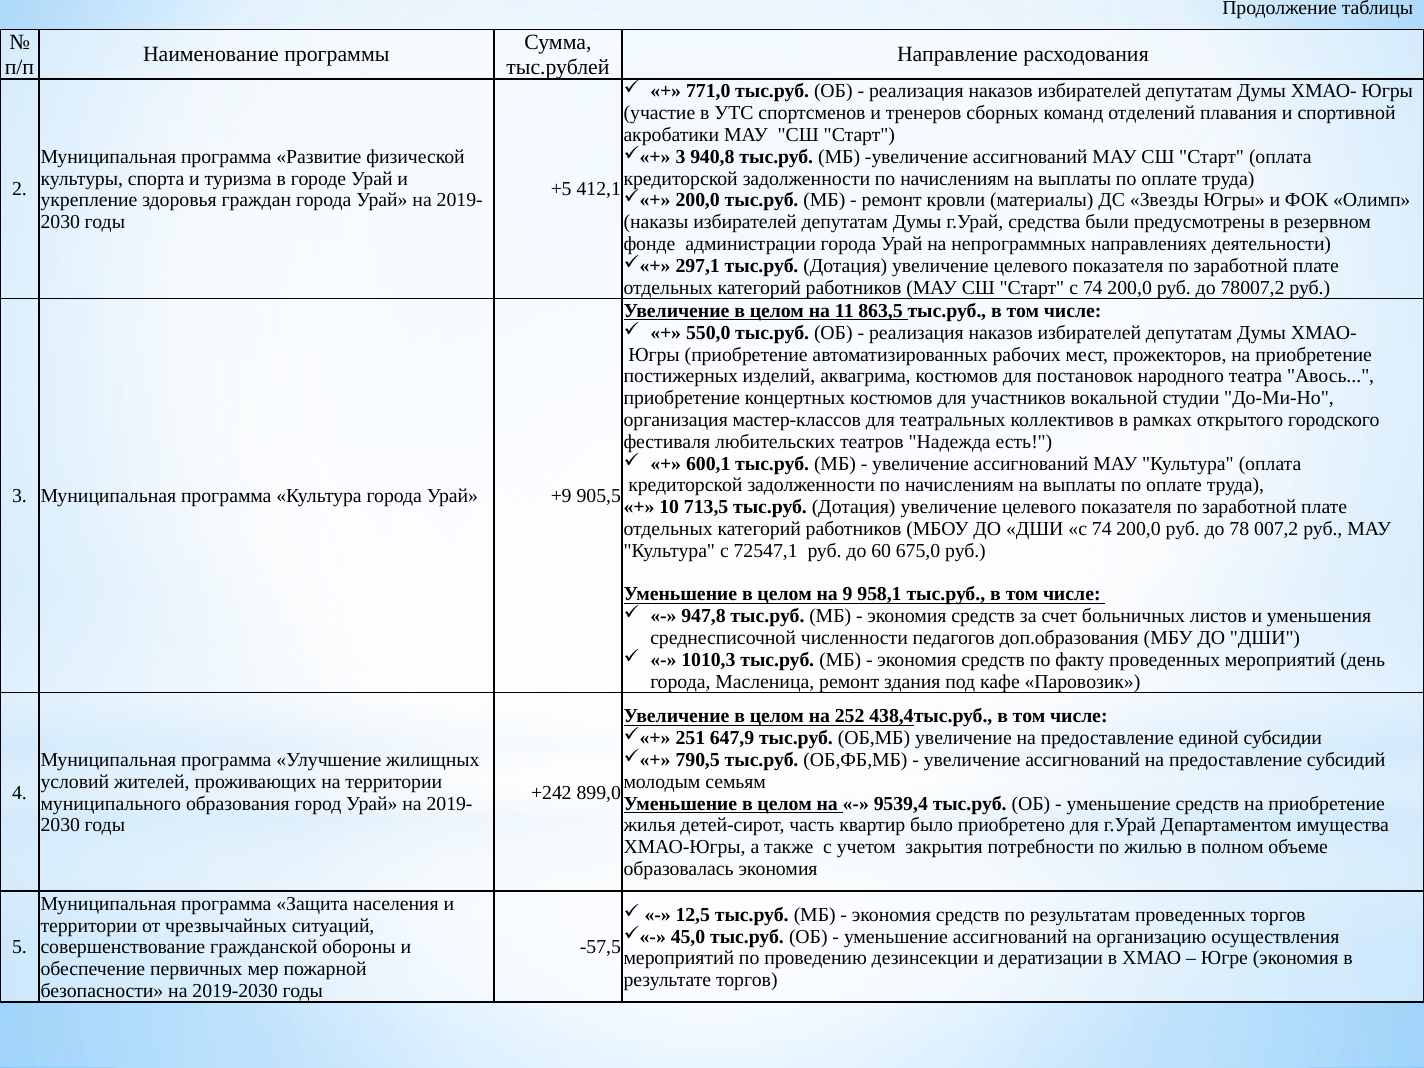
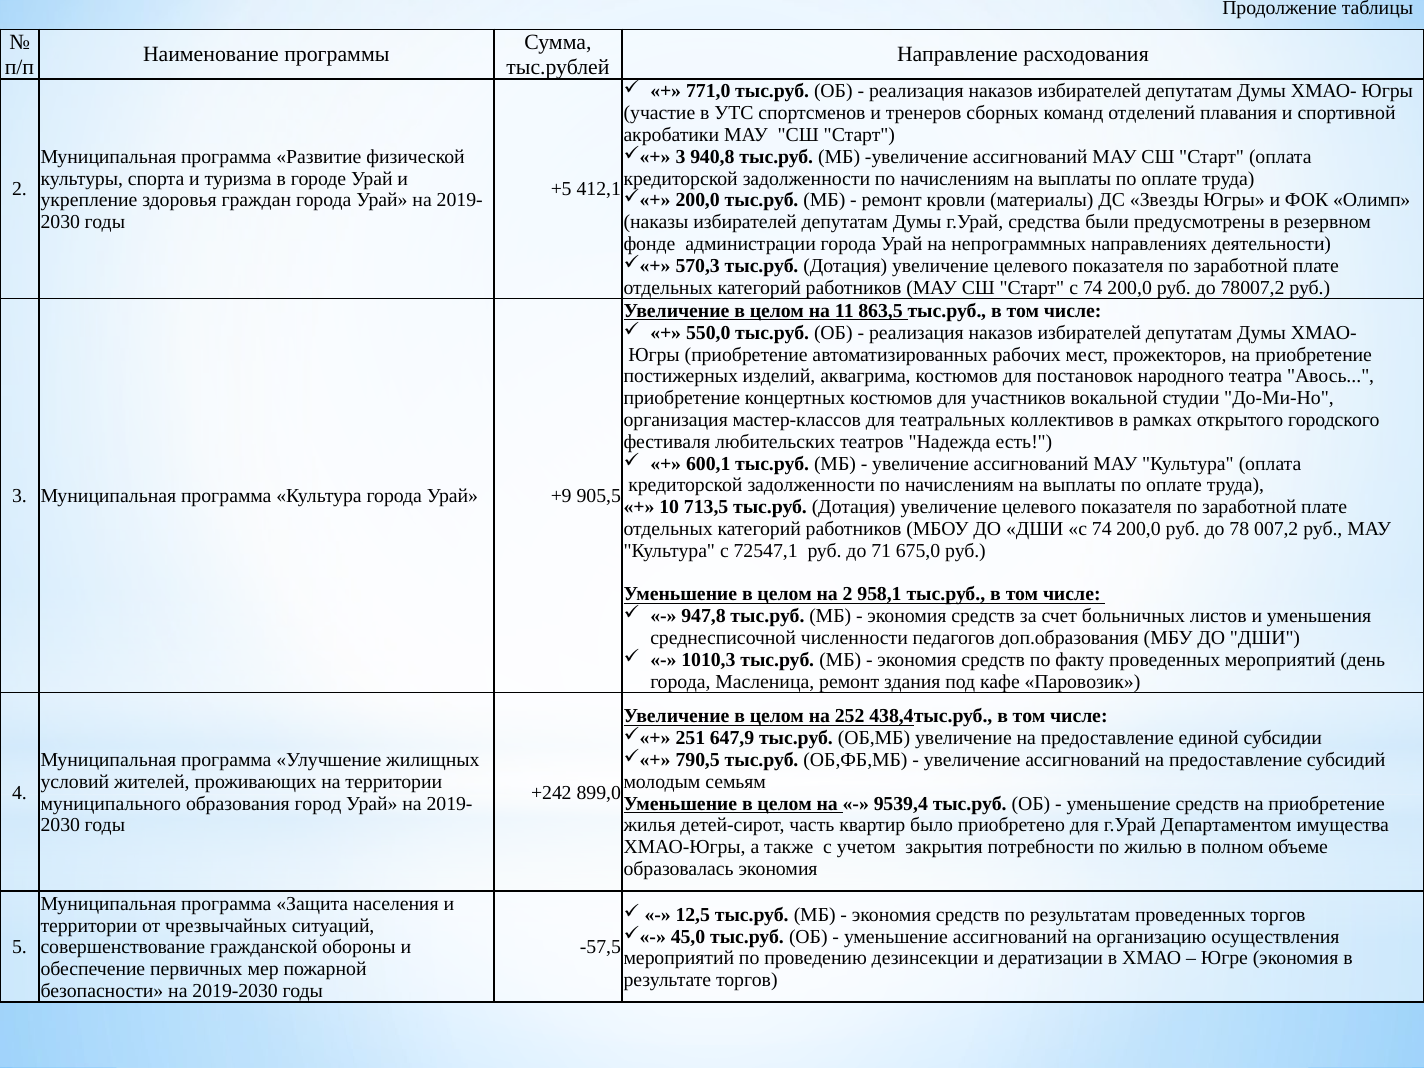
297,1: 297,1 -> 570,3
60: 60 -> 71
на 9: 9 -> 2
